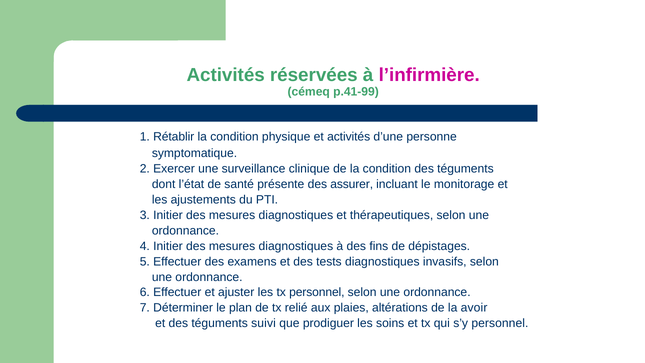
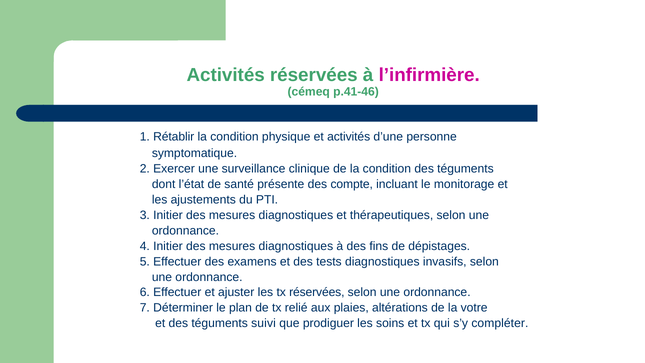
p.41-99: p.41-99 -> p.41-46
assurer: assurer -> compte
tx personnel: personnel -> réservées
avoir: avoir -> votre
s’y personnel: personnel -> compléter
